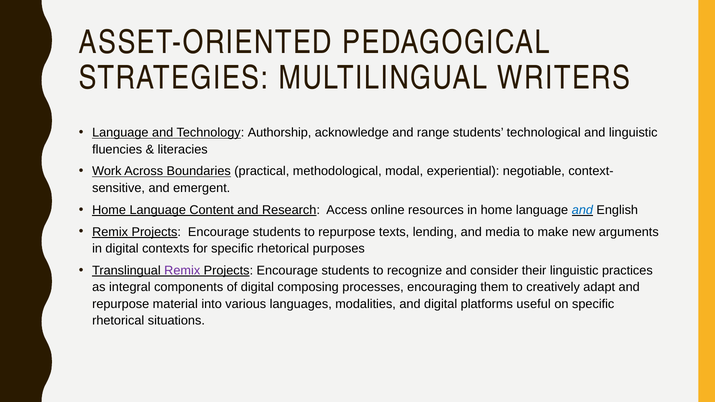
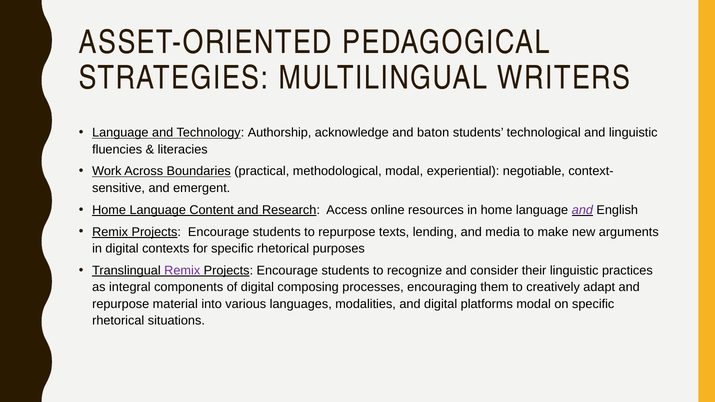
range: range -> baton
and at (582, 210) colour: blue -> purple
platforms useful: useful -> modal
